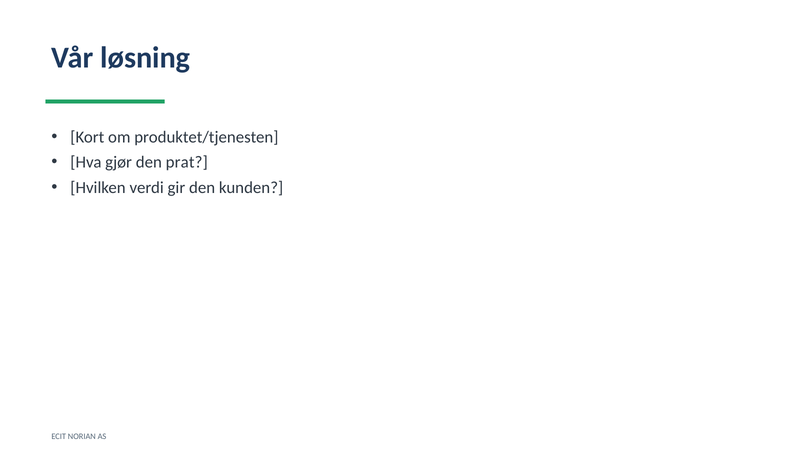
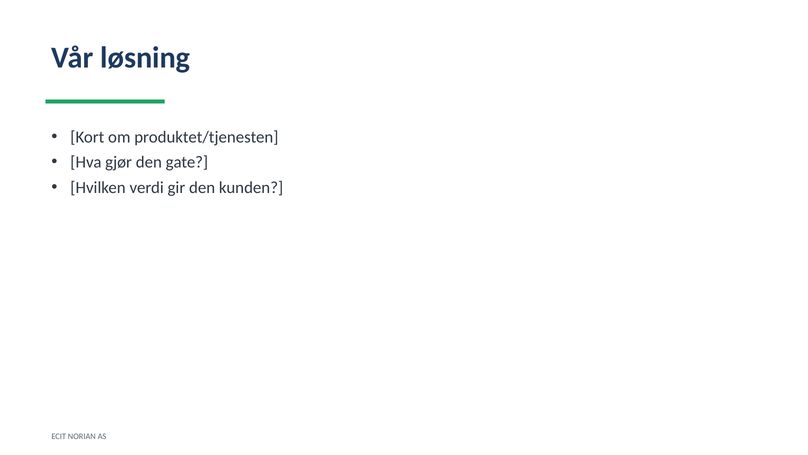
prat: prat -> gate
